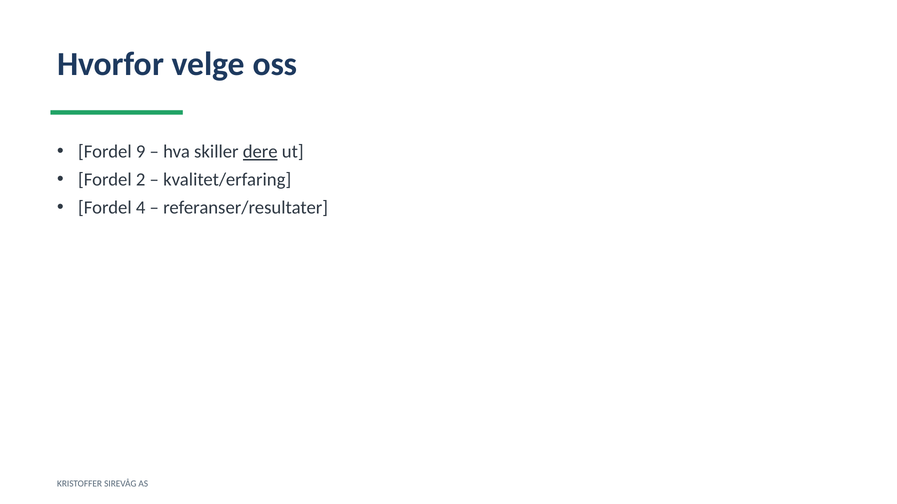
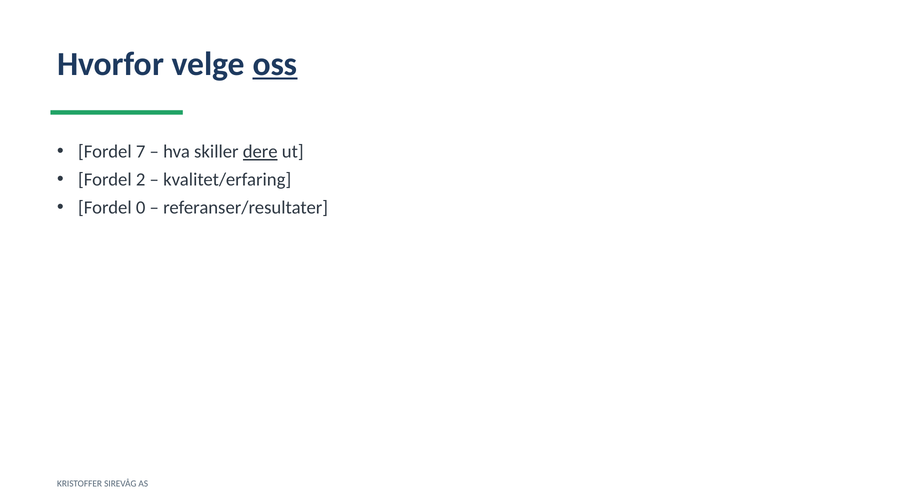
oss underline: none -> present
9: 9 -> 7
4: 4 -> 0
